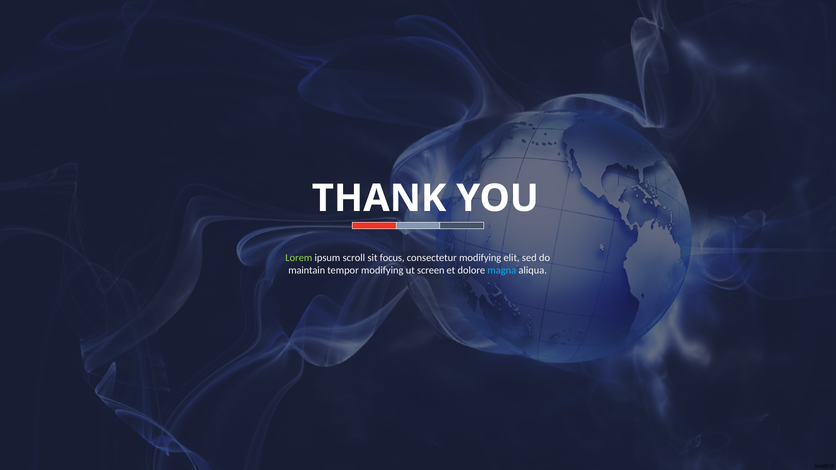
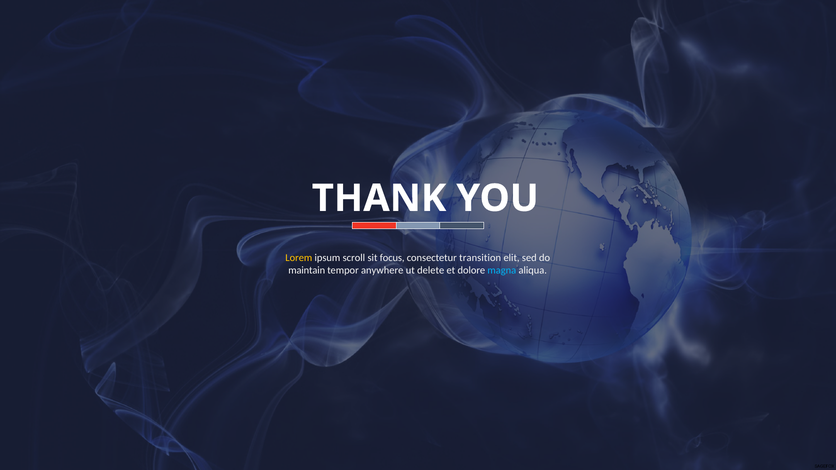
Lorem colour: light green -> yellow
consectetur modifying: modifying -> transition
tempor modifying: modifying -> anywhere
screen: screen -> delete
